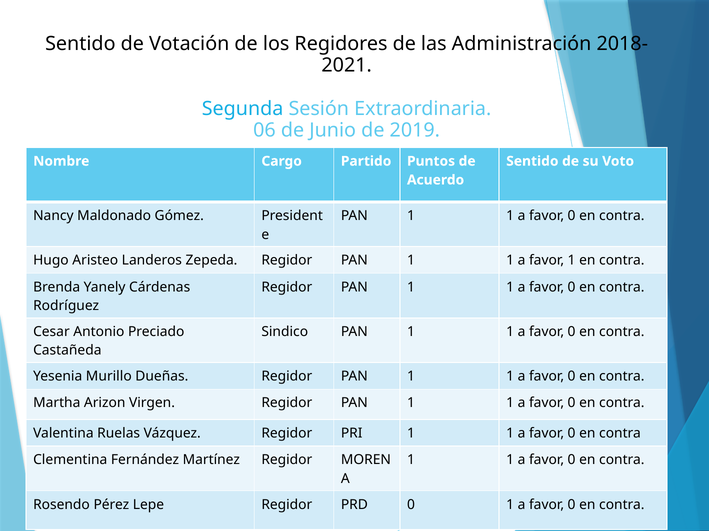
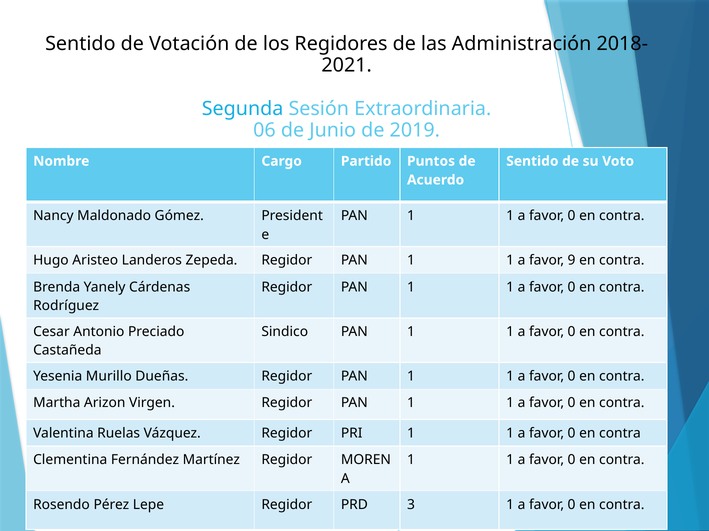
favor 1: 1 -> 9
PRD 0: 0 -> 3
